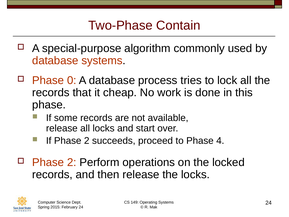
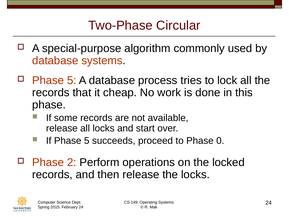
Contain: Contain -> Circular
0 at (72, 80): 0 -> 5
If Phase 2: 2 -> 5
4: 4 -> 0
